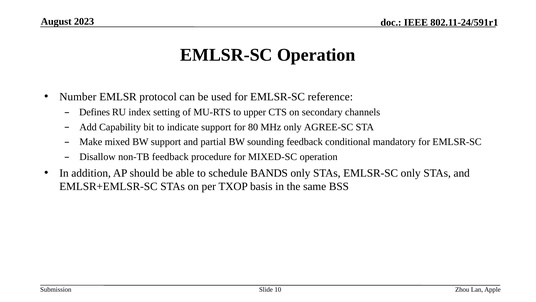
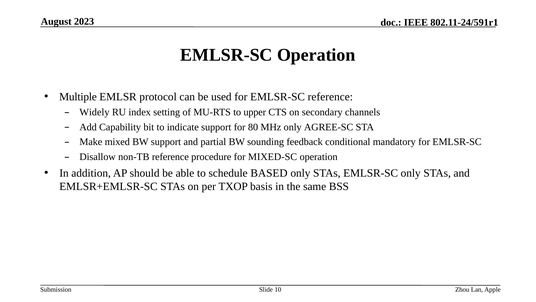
Number: Number -> Multiple
Defines: Defines -> Widely
non-TB feedback: feedback -> reference
BANDS: BANDS -> BASED
